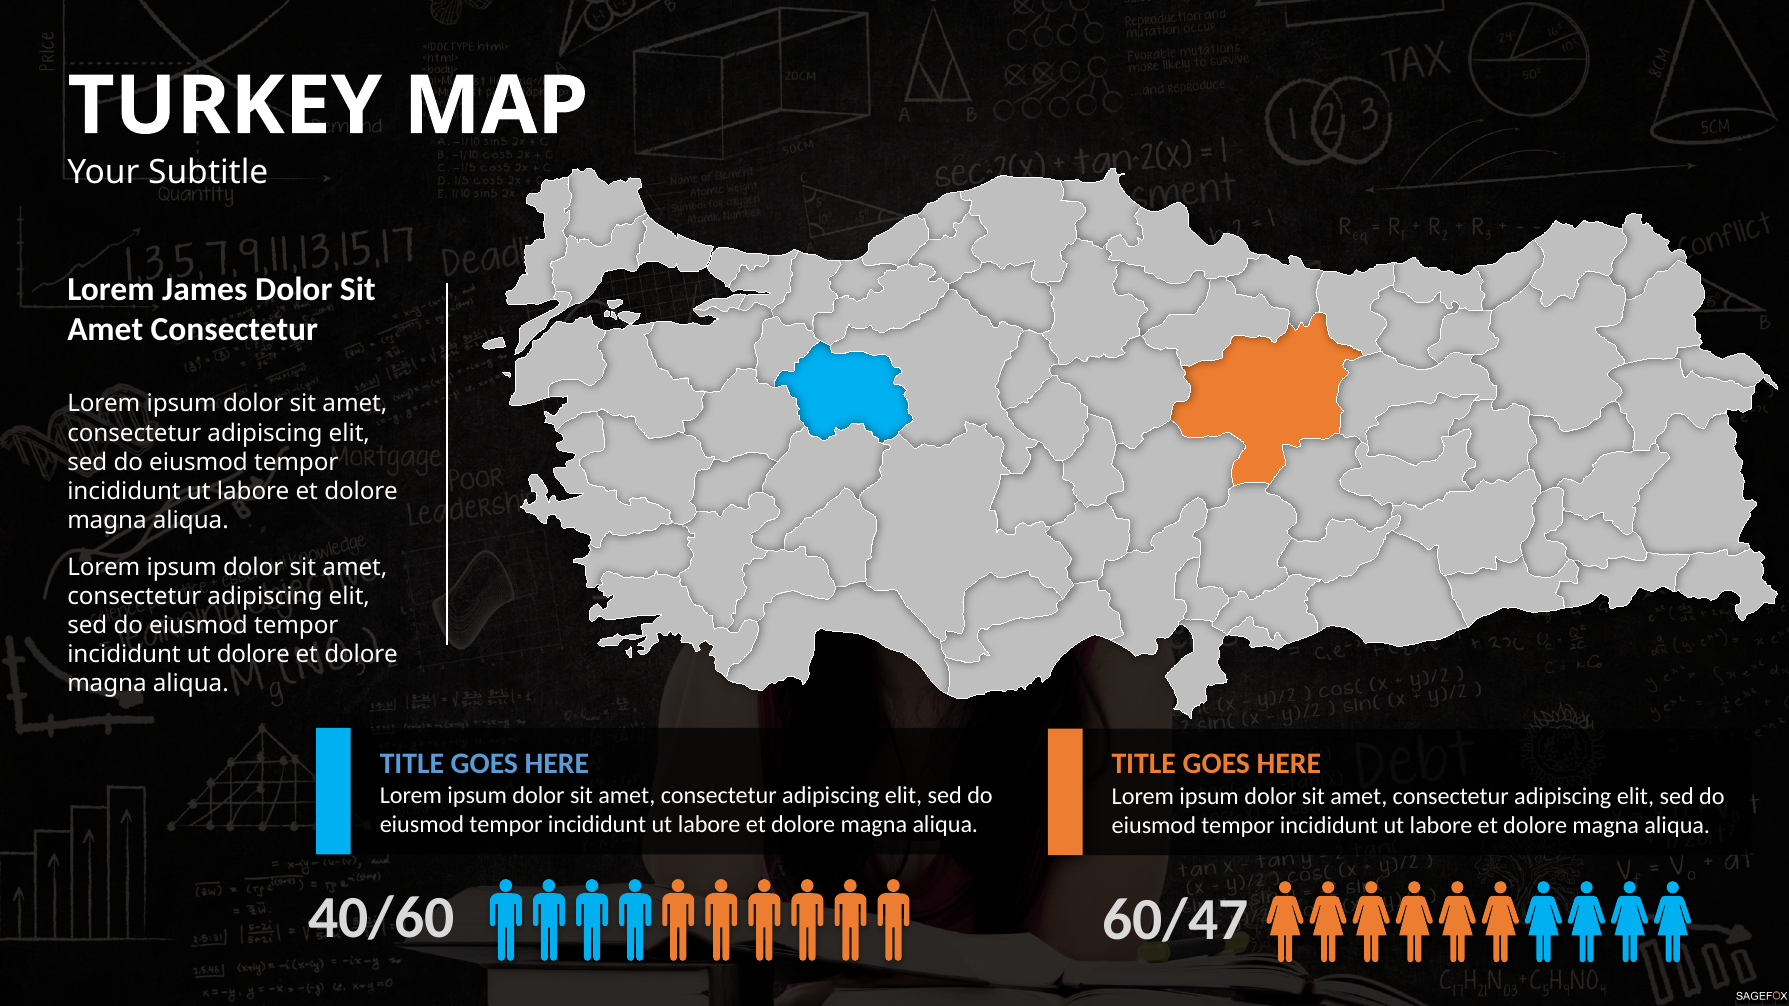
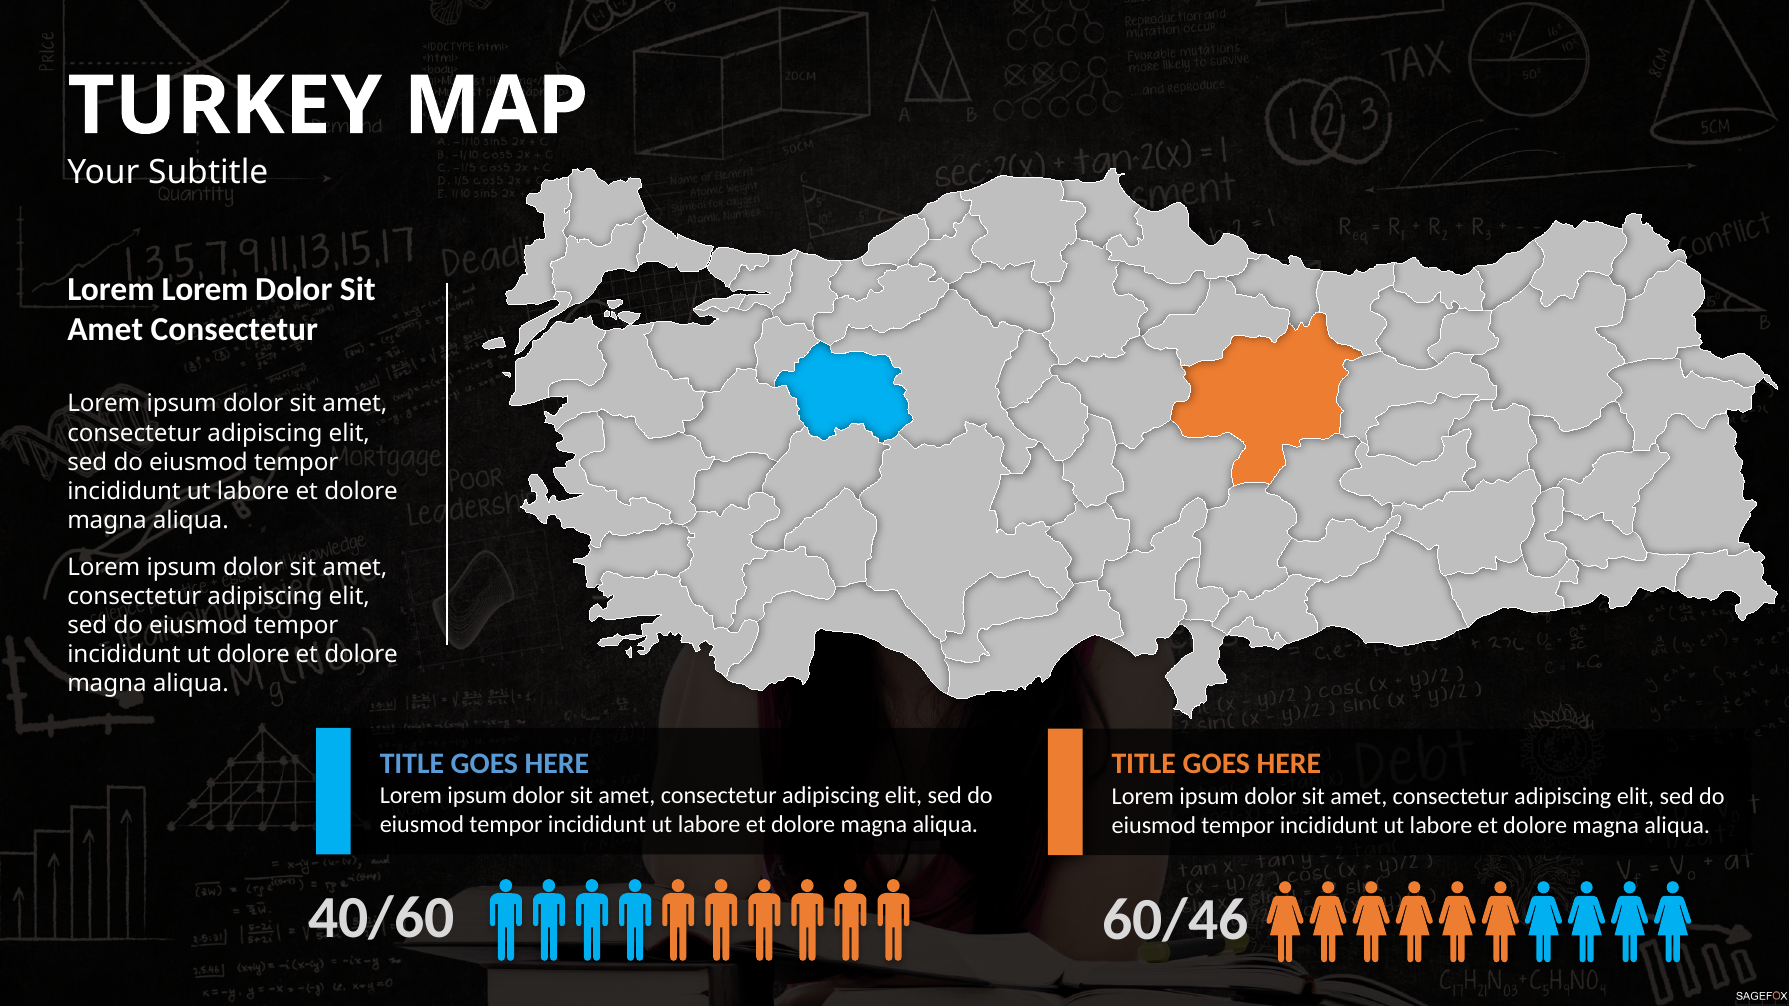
Lorem James: James -> Lorem
60/47: 60/47 -> 60/46
